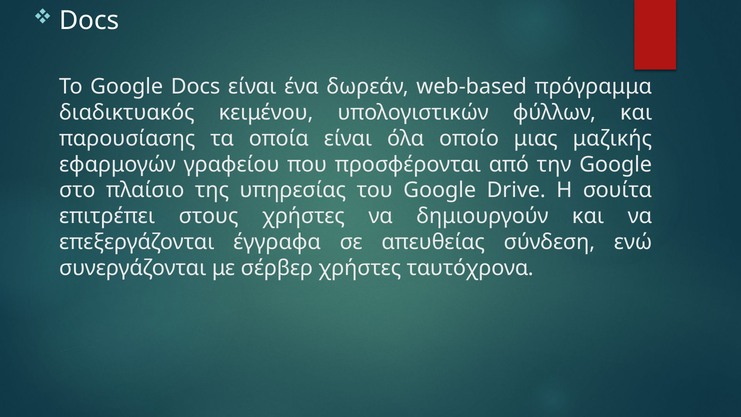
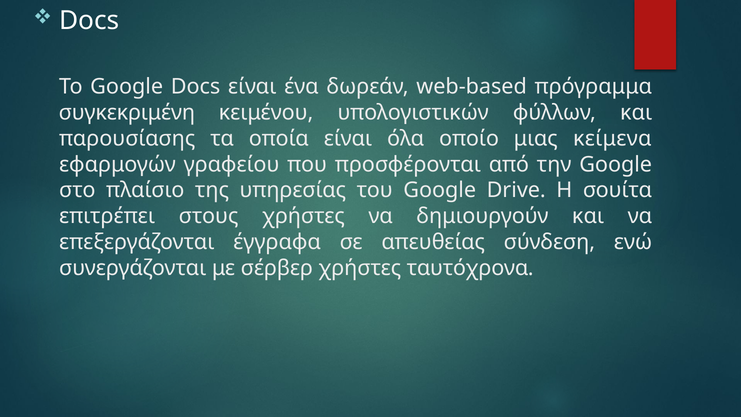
διαδικτυακός: διαδικτυακός -> συγκεκριμένη
μαζικής: μαζικής -> κείμενα
